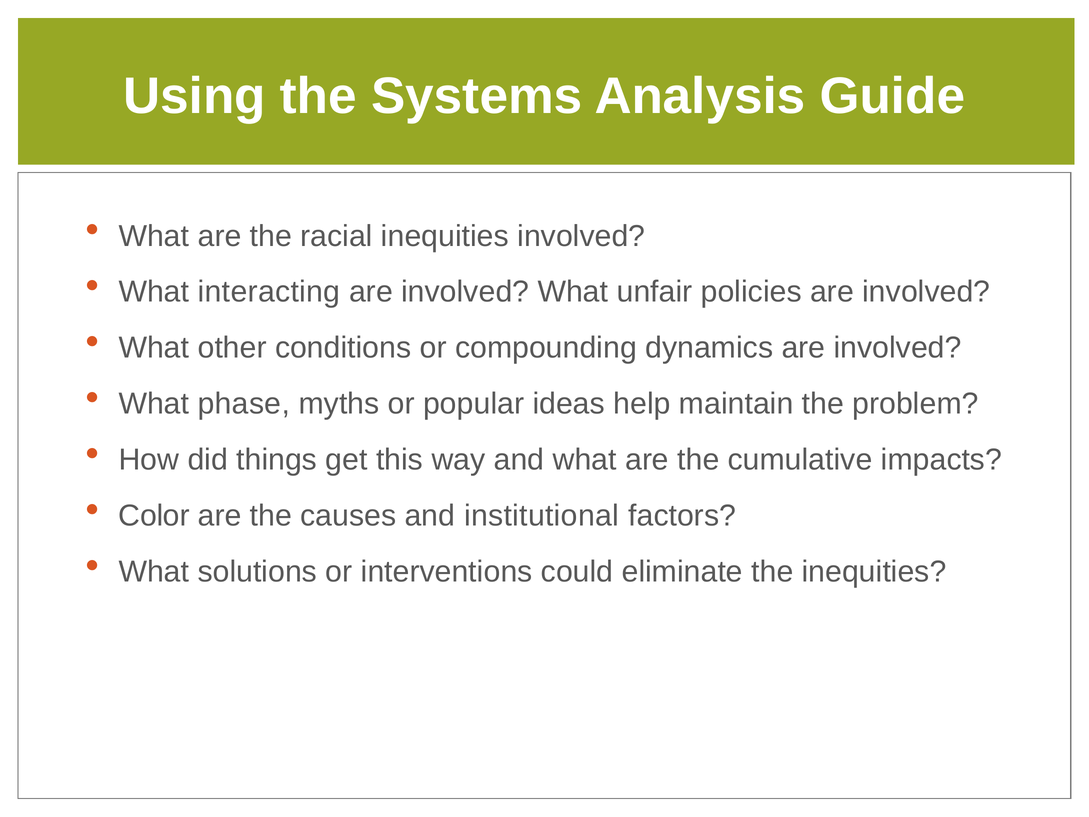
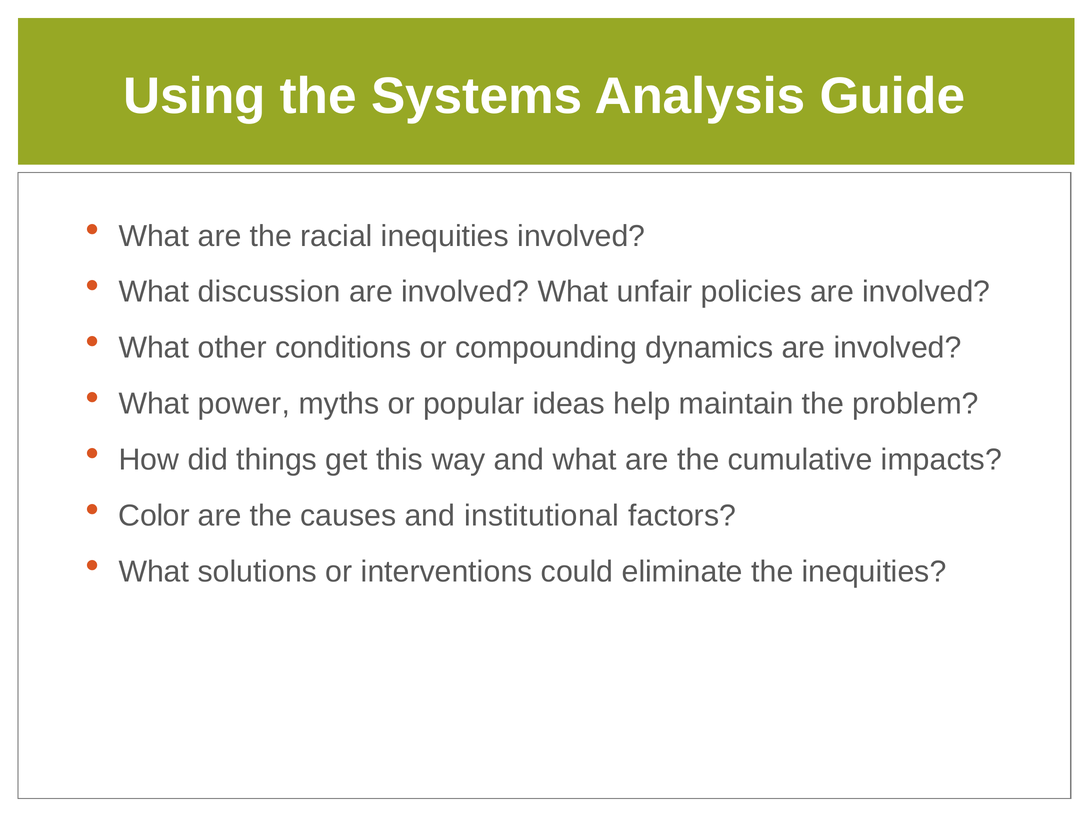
interacting: interacting -> discussion
phase: phase -> power
